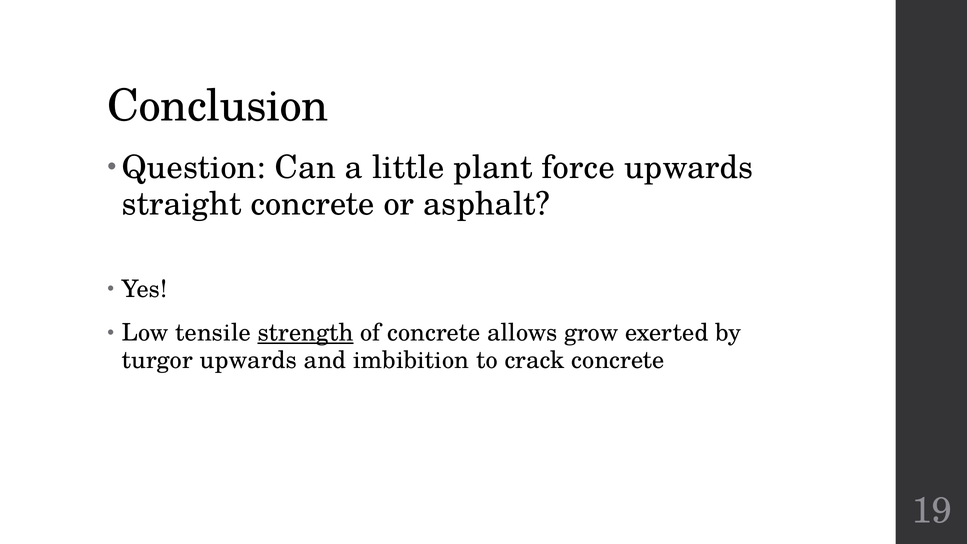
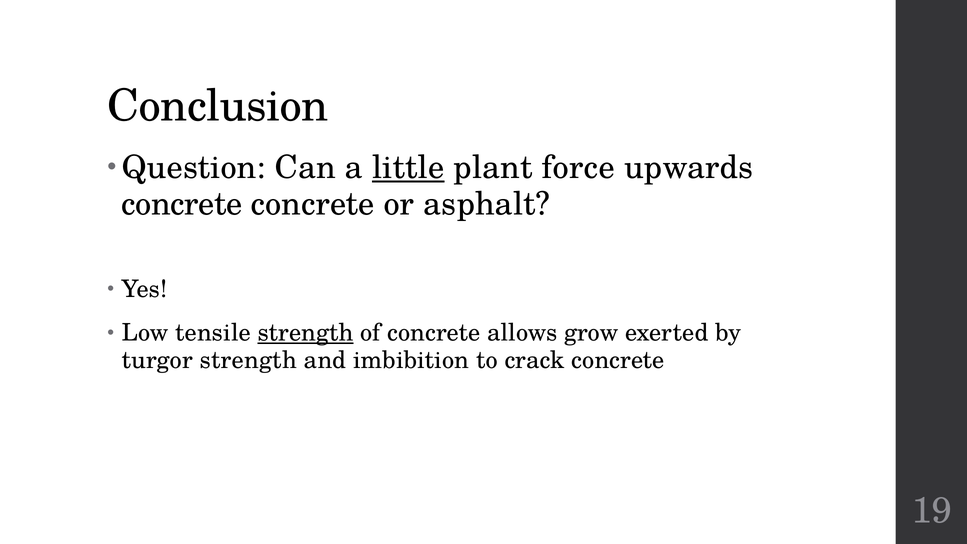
little underline: none -> present
straight at (182, 204): straight -> concrete
turgor upwards: upwards -> strength
